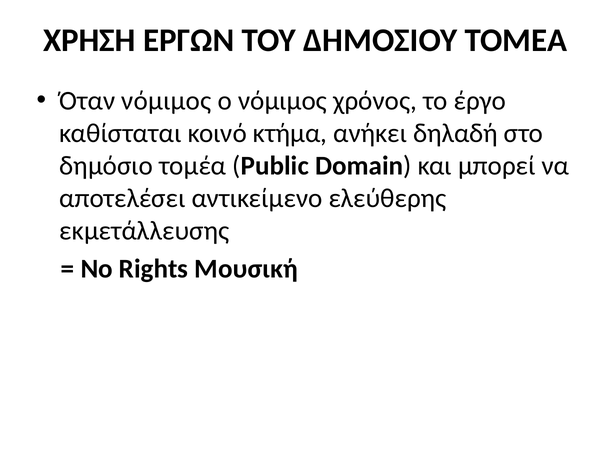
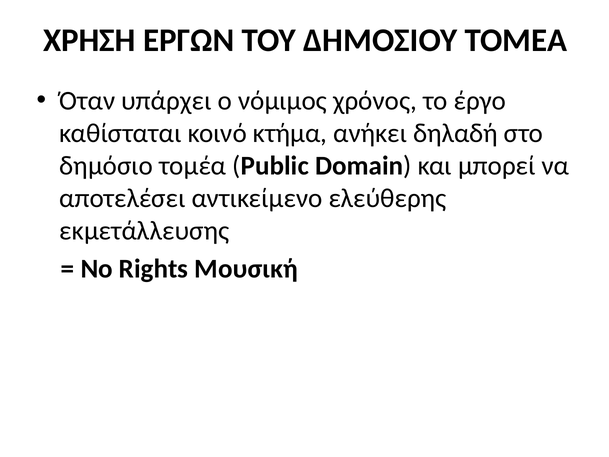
Όταν νόμιμος: νόμιμος -> υπάρχει
